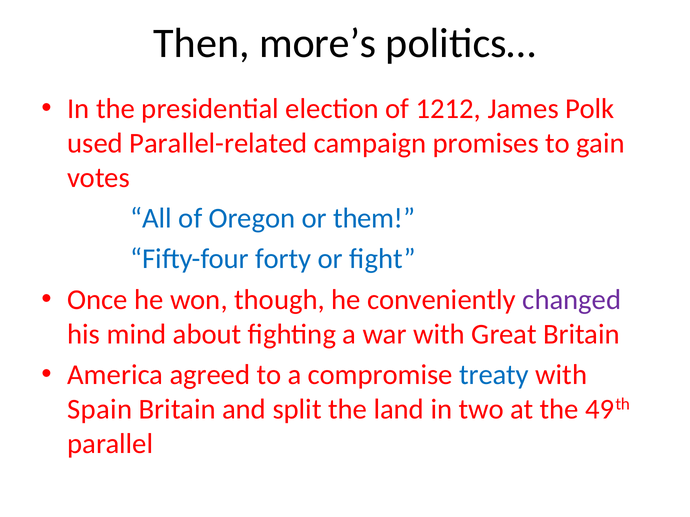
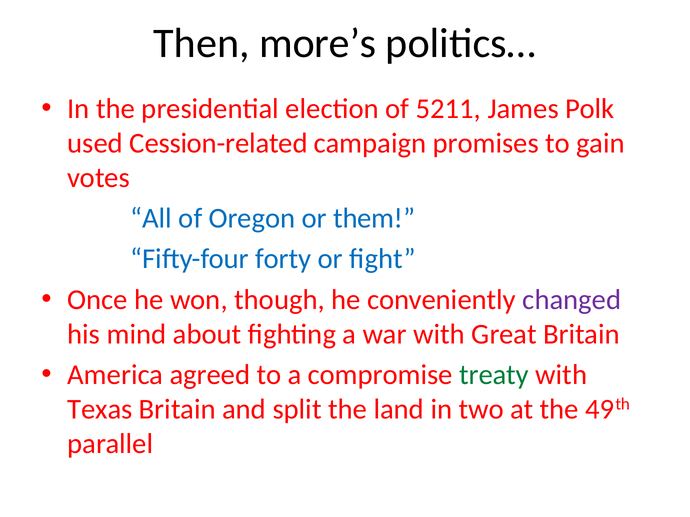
1212: 1212 -> 5211
Parallel-related: Parallel-related -> Cession-related
treaty colour: blue -> green
Spain: Spain -> Texas
